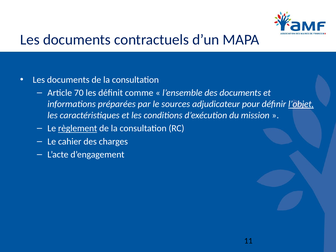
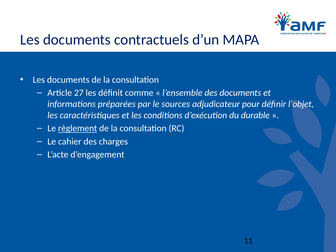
70: 70 -> 27
l’objet underline: present -> none
mission: mission -> durable
